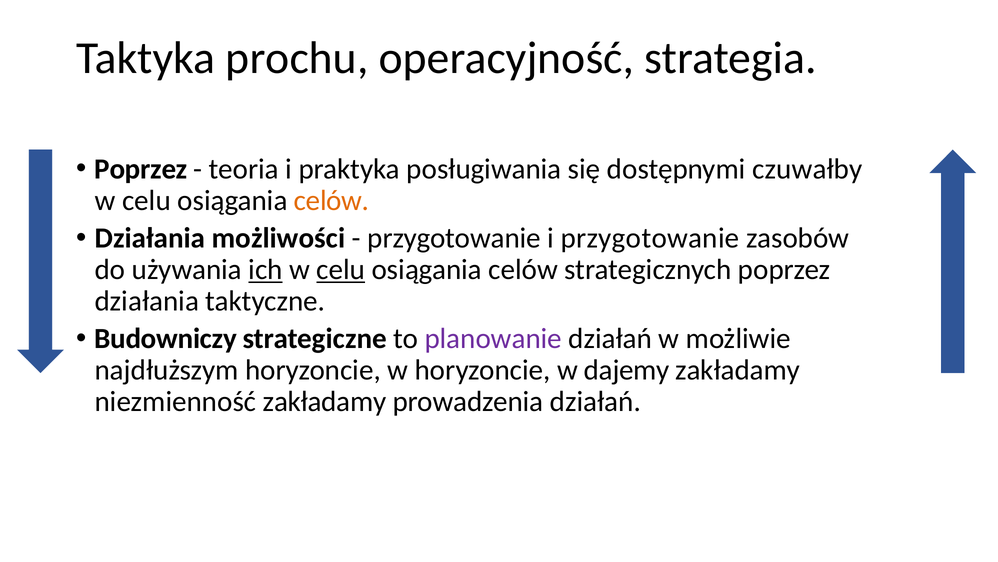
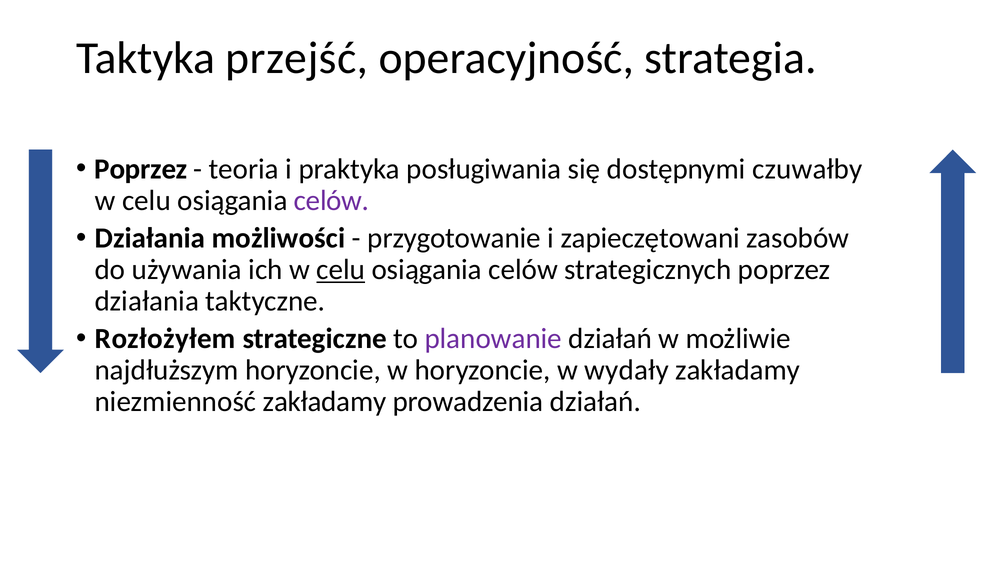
prochu: prochu -> przejść
celów at (332, 200) colour: orange -> purple
i przygotowanie: przygotowanie -> zapieczętowani
ich underline: present -> none
Budowniczy: Budowniczy -> Rozłożyłem
dajemy: dajemy -> wydały
